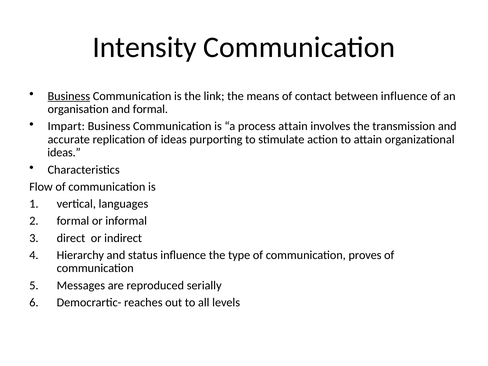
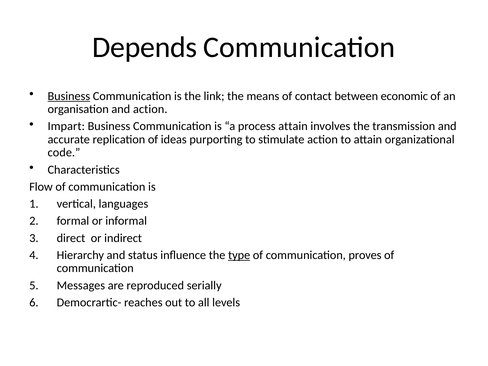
Intensity: Intensity -> Depends
between influence: influence -> economic
and formal: formal -> action
ideas at (64, 153): ideas -> code
type underline: none -> present
